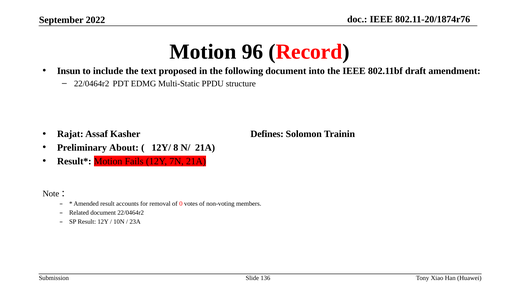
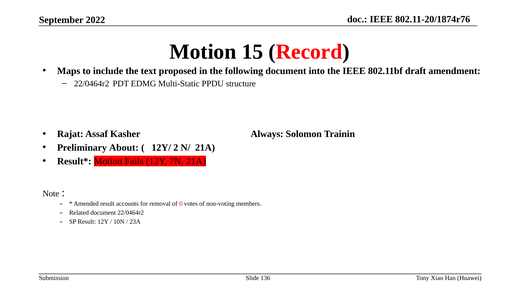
96: 96 -> 15
Insun: Insun -> Maps
Defines: Defines -> Always
8: 8 -> 2
